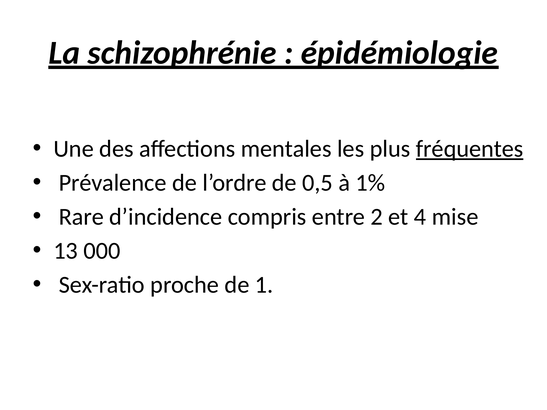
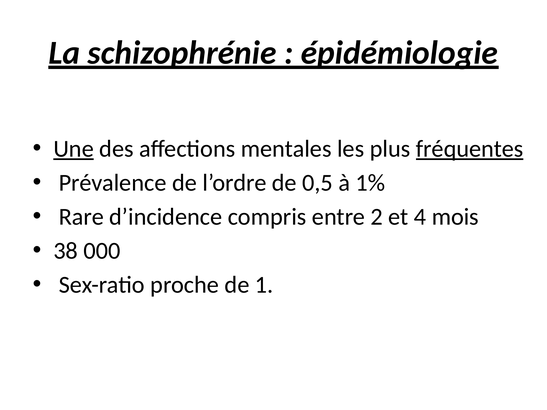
Une underline: none -> present
mise: mise -> mois
13: 13 -> 38
